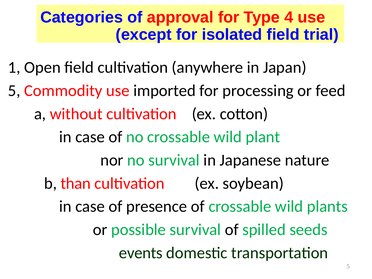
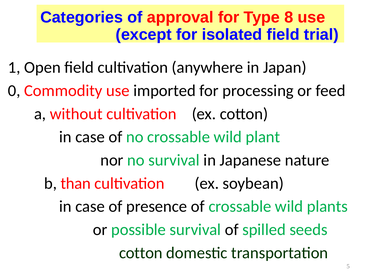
4: 4 -> 8
5 at (14, 91): 5 -> 0
events at (141, 253): events -> cotton
